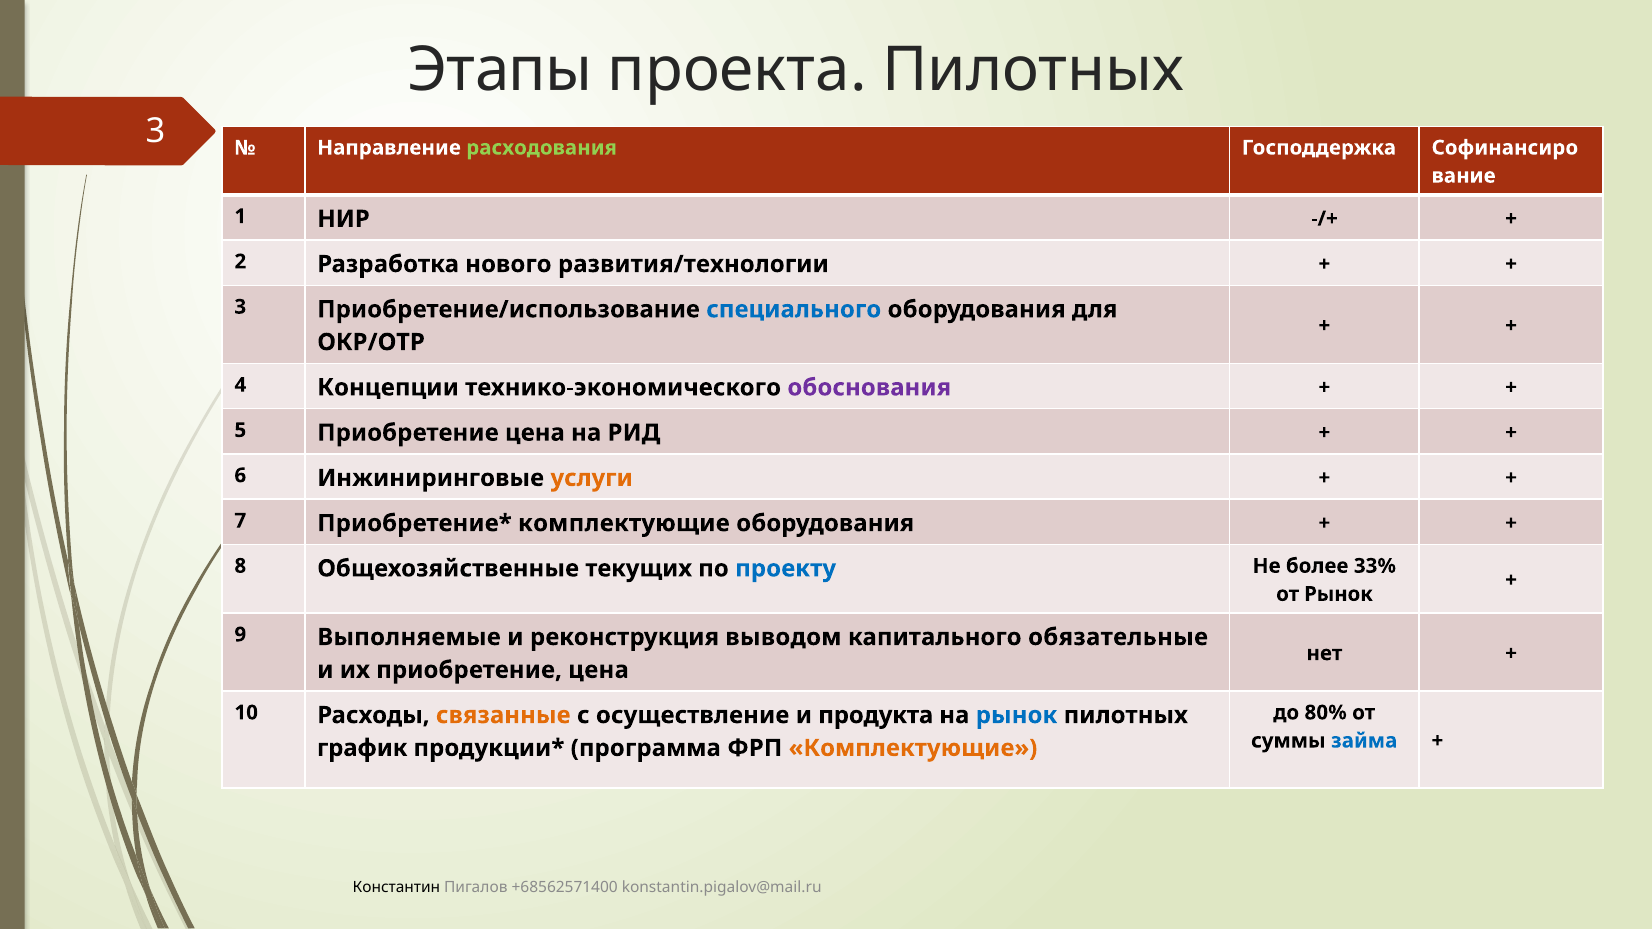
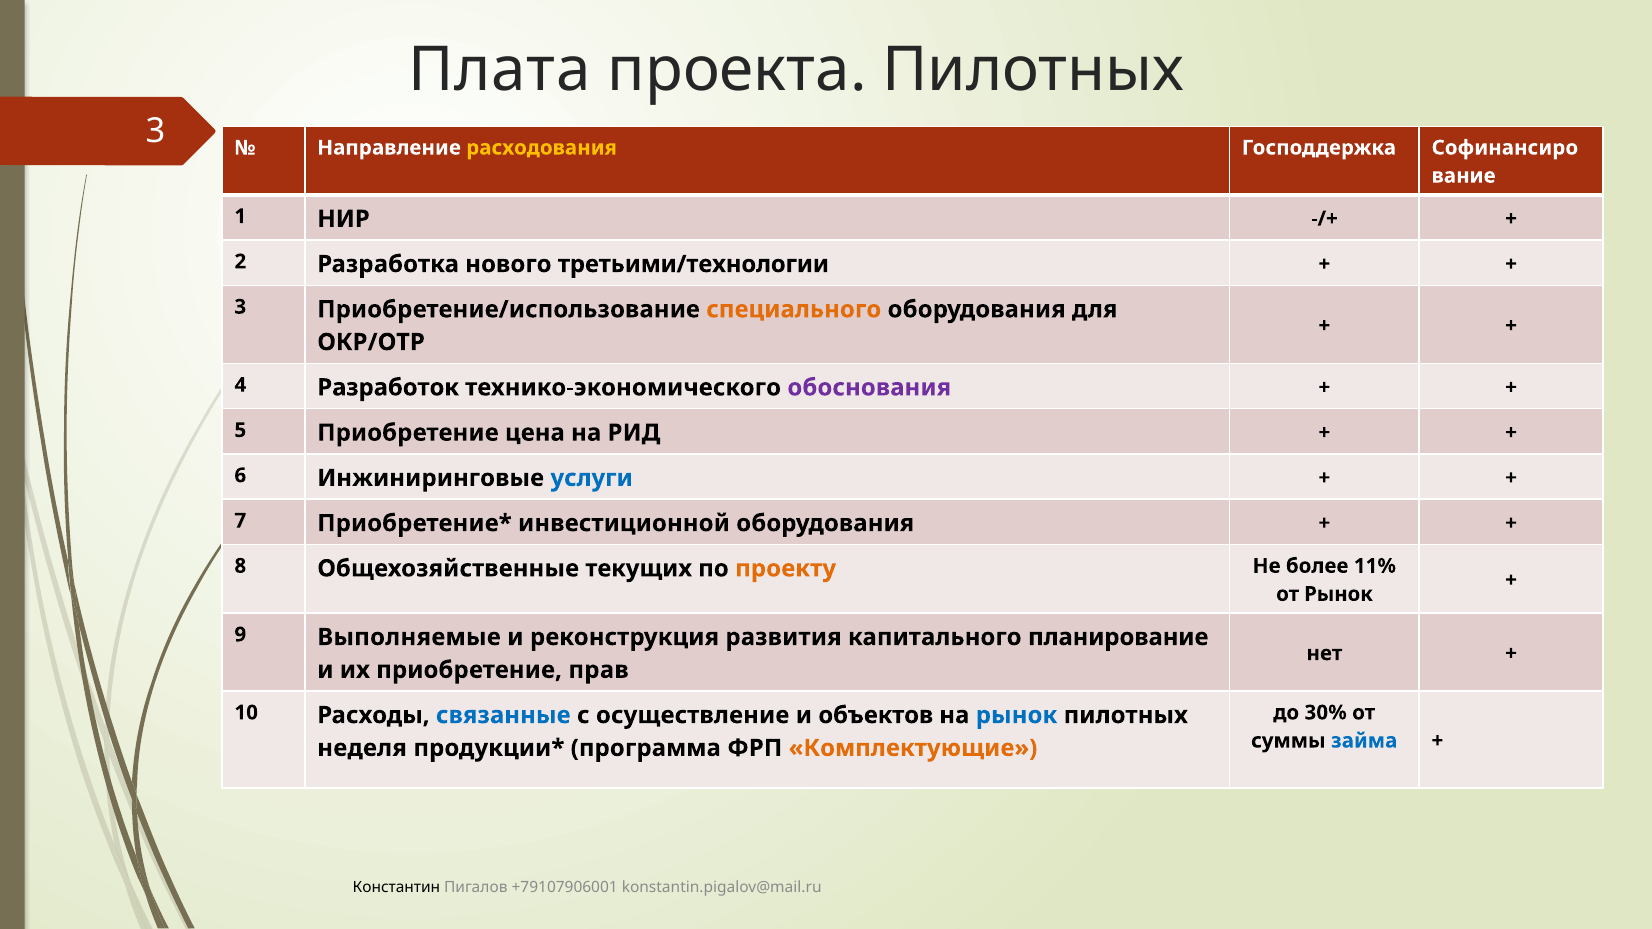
Этапы: Этапы -> Плата
расходования colour: light green -> yellow
развития/технологии: развития/технологии -> третьими/технологии
специального colour: blue -> orange
Концепции: Концепции -> Разработок
услуги colour: orange -> blue
комплектующие at (624, 523): комплектующие -> инвестиционной
проекту colour: blue -> orange
33%: 33% -> 11%
выводом: выводом -> развития
обязательные: обязательные -> планирование
их приобретение цена: цена -> прав
связанные colour: orange -> blue
продукта: продукта -> объектов
80%: 80% -> 30%
график: график -> неделя
+68562571400: +68562571400 -> +79107906001
